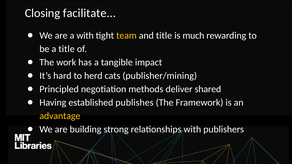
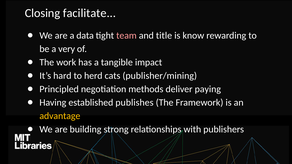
a with: with -> data
team colour: yellow -> pink
much: much -> know
a title: title -> very
shared: shared -> paying
